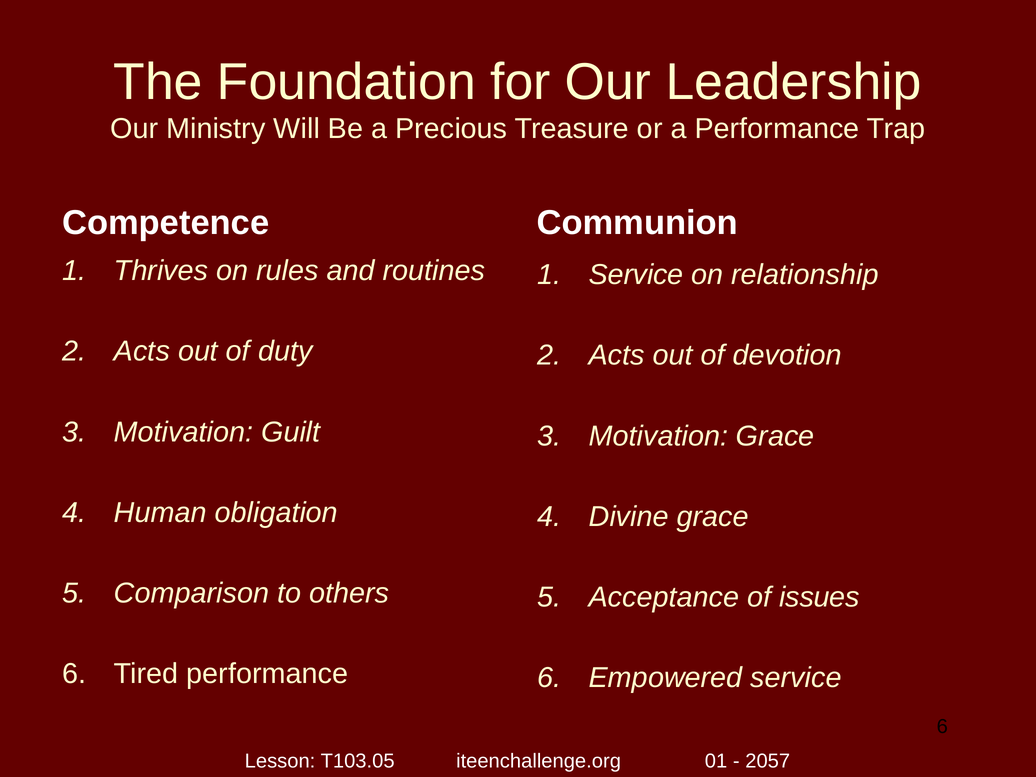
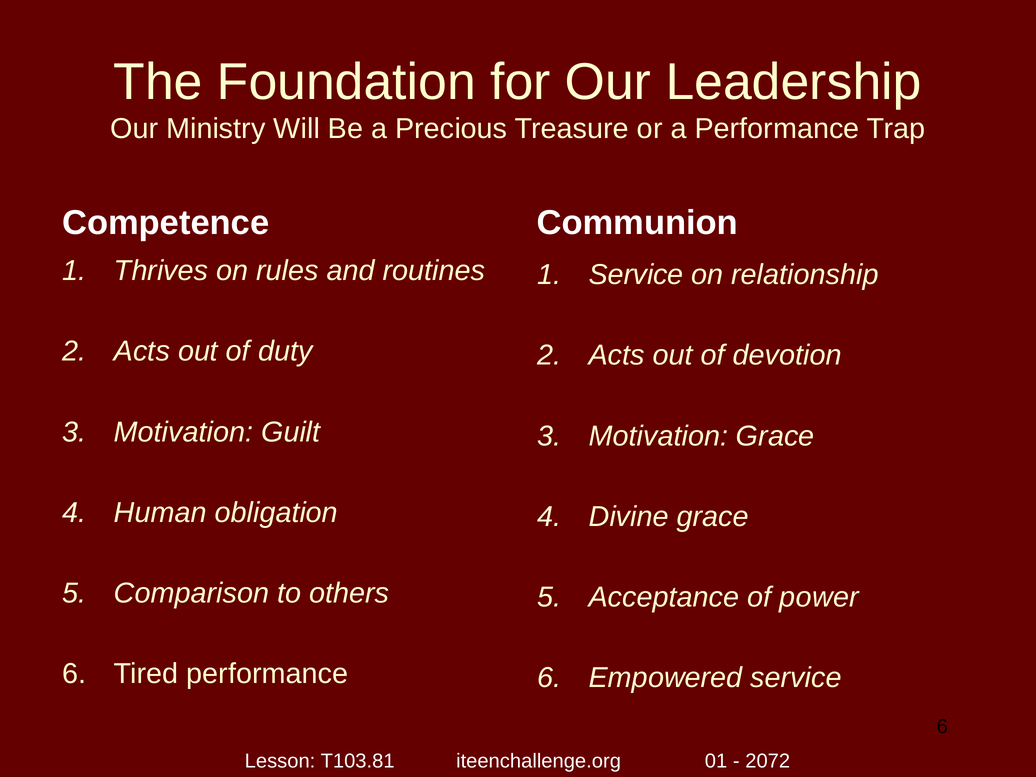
issues: issues -> power
T103.05: T103.05 -> T103.81
2057: 2057 -> 2072
